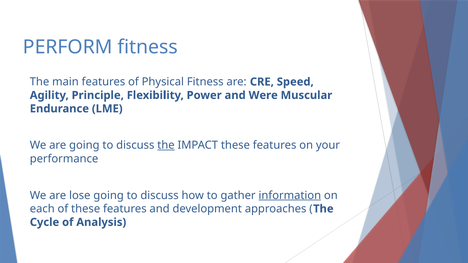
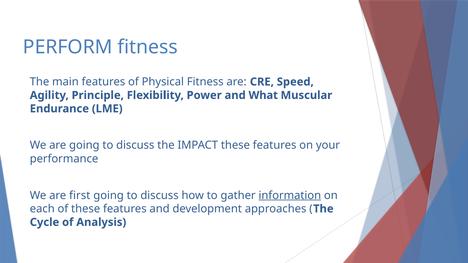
Were: Were -> What
the at (166, 145) underline: present -> none
lose: lose -> first
